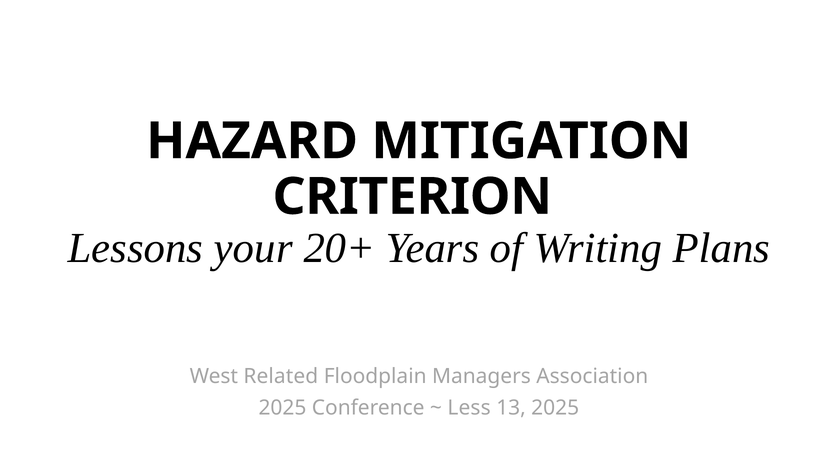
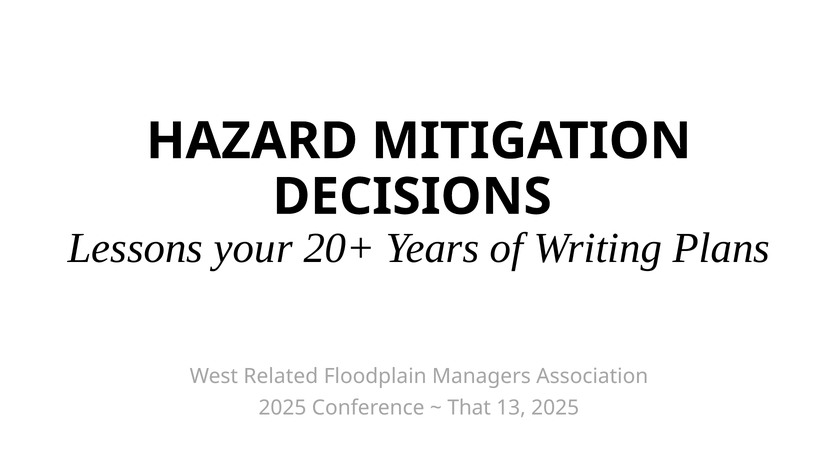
CRITERION: CRITERION -> DECISIONS
Less: Less -> That
